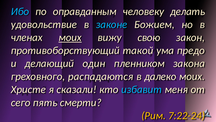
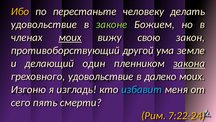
Ибо colour: light blue -> yellow
оправданным: оправданным -> перестаньте
законе colour: light blue -> light green
такой: такой -> другой
предо: предо -> земле
закона underline: none -> present
греховного распадаются: распадаются -> удовольствие
Христе: Христе -> Изгоню
сказали: сказали -> изгладь
